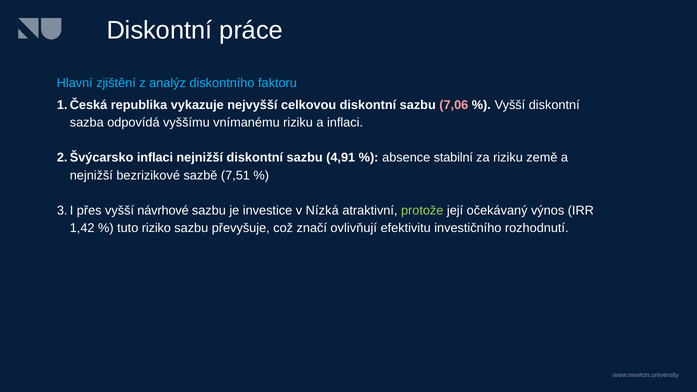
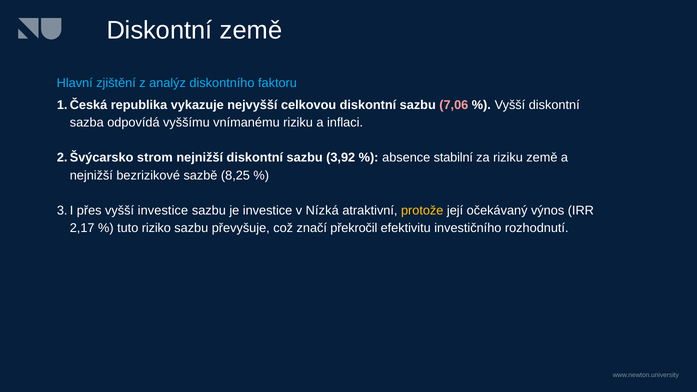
Diskontní práce: práce -> země
inflaci at (155, 158): inflaci -> strom
4,91: 4,91 -> 3,92
7,51: 7,51 -> 8,25
vyšší návrhové: návrhové -> investice
protože colour: light green -> yellow
1,42: 1,42 -> 2,17
ovlivňují: ovlivňují -> překročil
